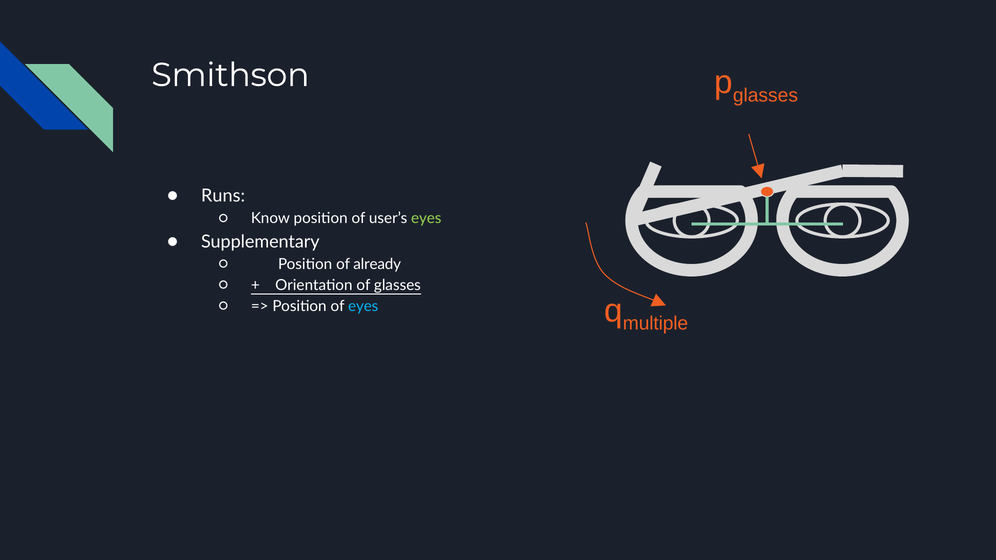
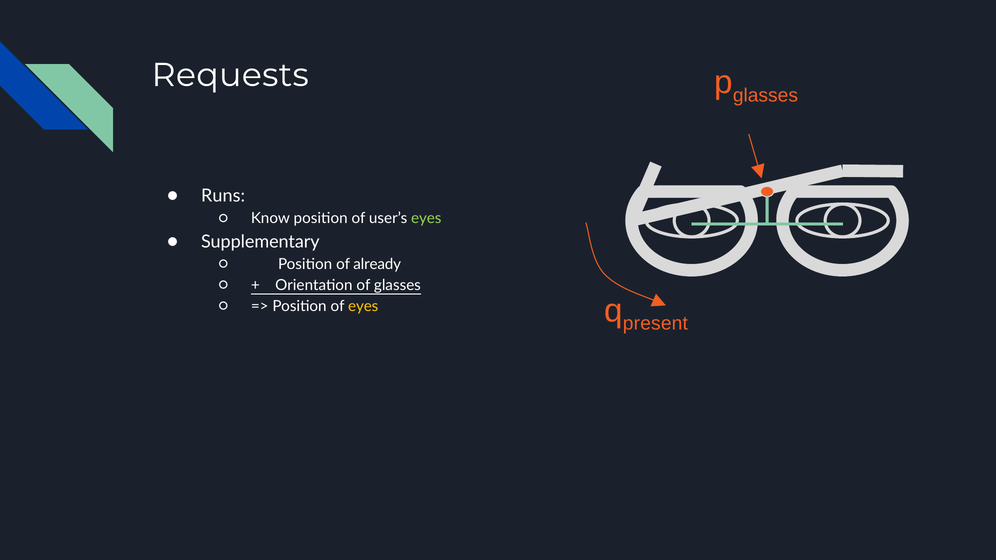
Smithson: Smithson -> Requests
multiple: multiple -> present
eyes at (363, 306) colour: light blue -> yellow
